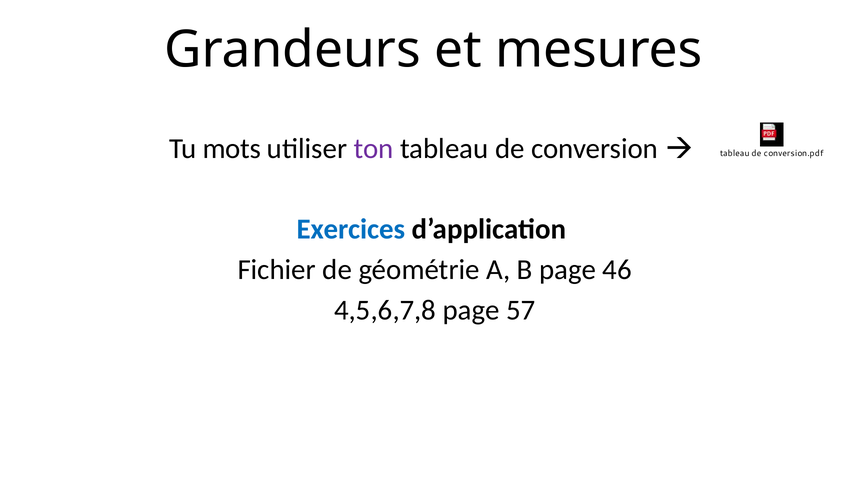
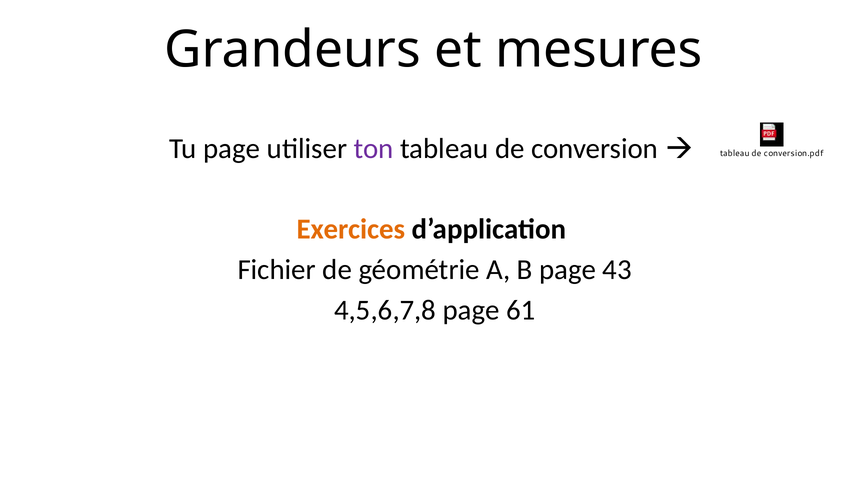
Tu mots: mots -> page
Exercices colour: blue -> orange
46: 46 -> 43
57: 57 -> 61
